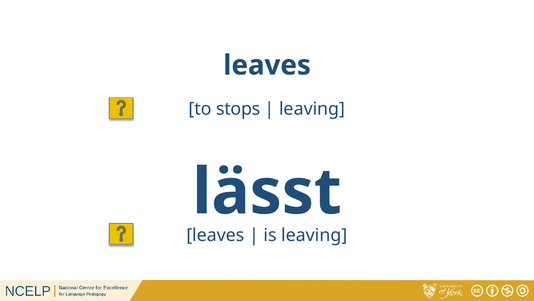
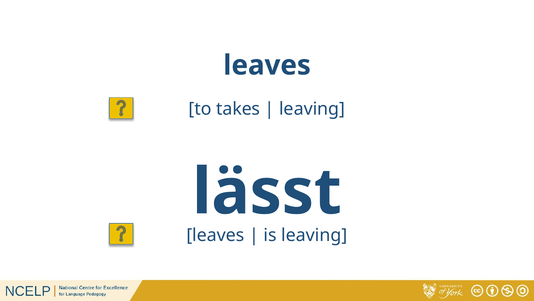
stops: stops -> takes
